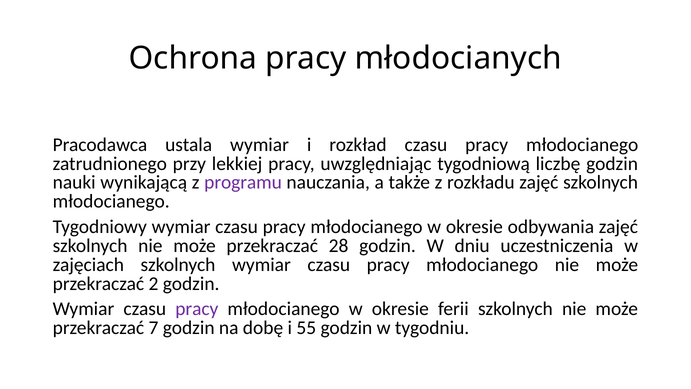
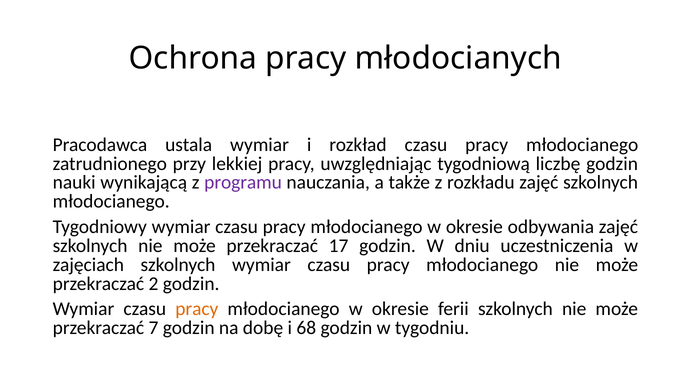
28: 28 -> 17
pracy at (197, 309) colour: purple -> orange
55: 55 -> 68
